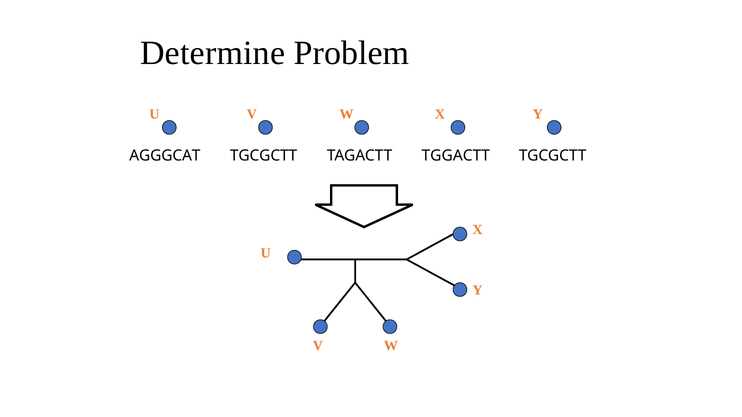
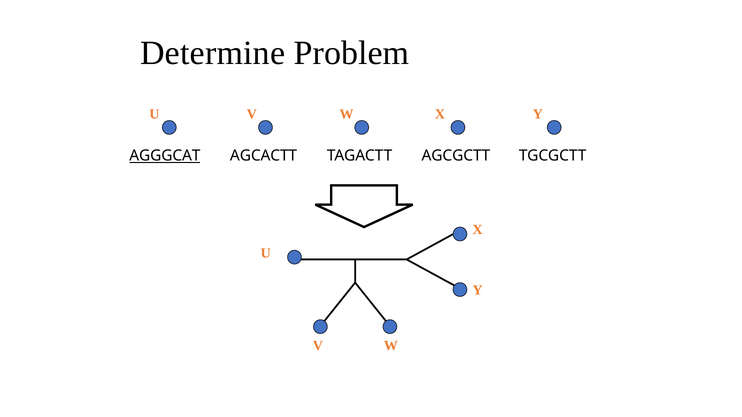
AGGGCAT underline: none -> present
TGCGCTT at (264, 156): TGCGCTT -> AGCACTT
TGGACTT: TGGACTT -> AGCGCTT
